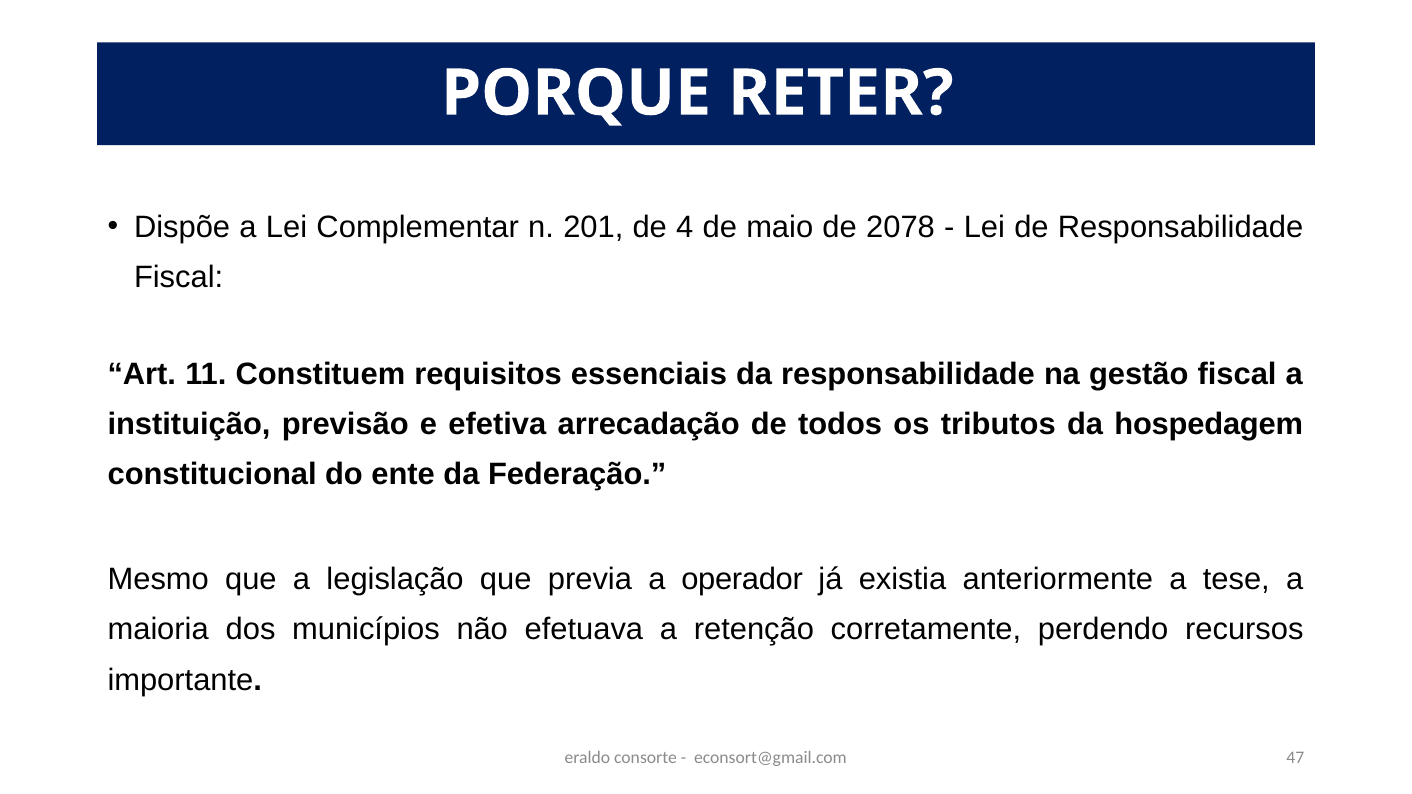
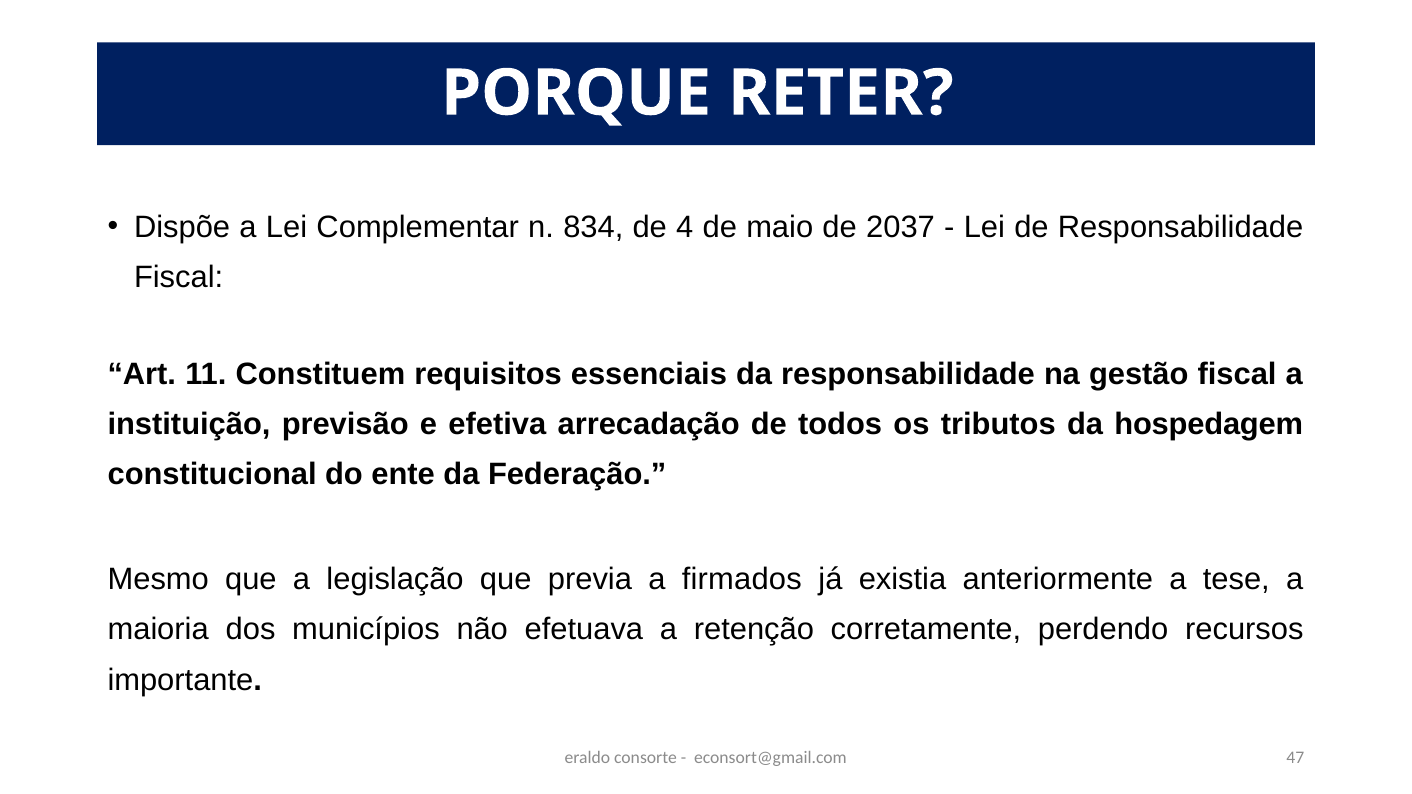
201: 201 -> 834
2078: 2078 -> 2037
operador: operador -> firmados
